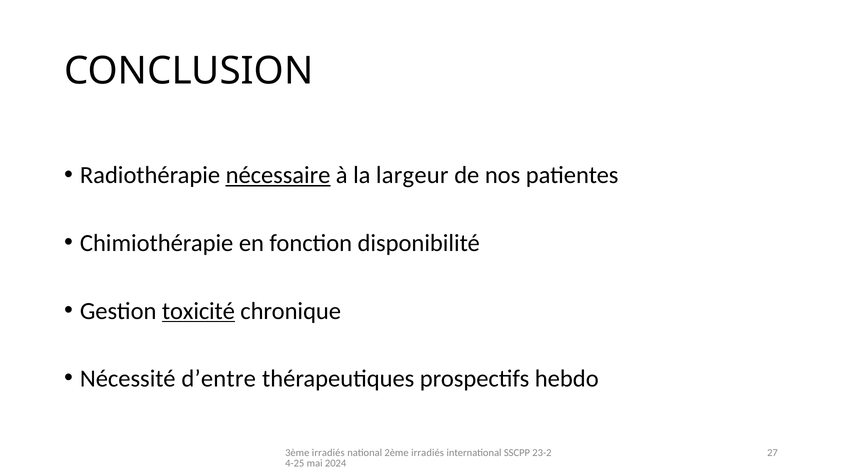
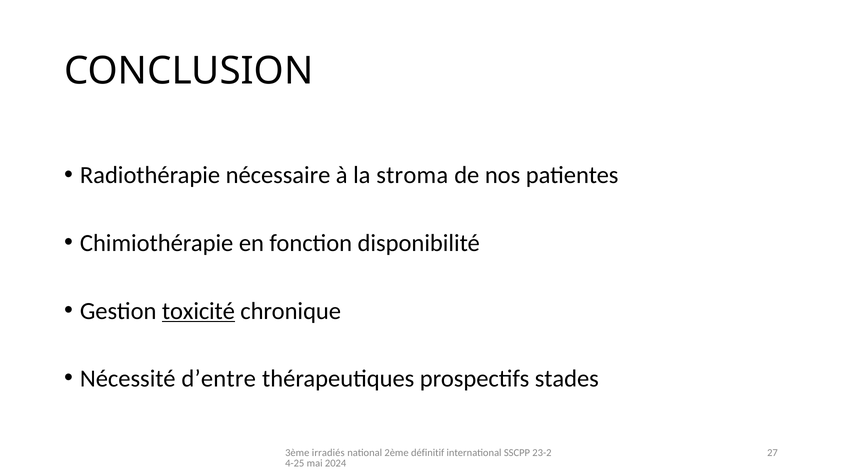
nécessaire underline: present -> none
largeur: largeur -> stroma
hebdo: hebdo -> stades
2ème irradiés: irradiés -> définitif
